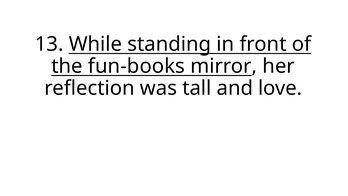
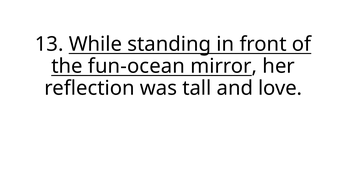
fun-books: fun-books -> fun-ocean
